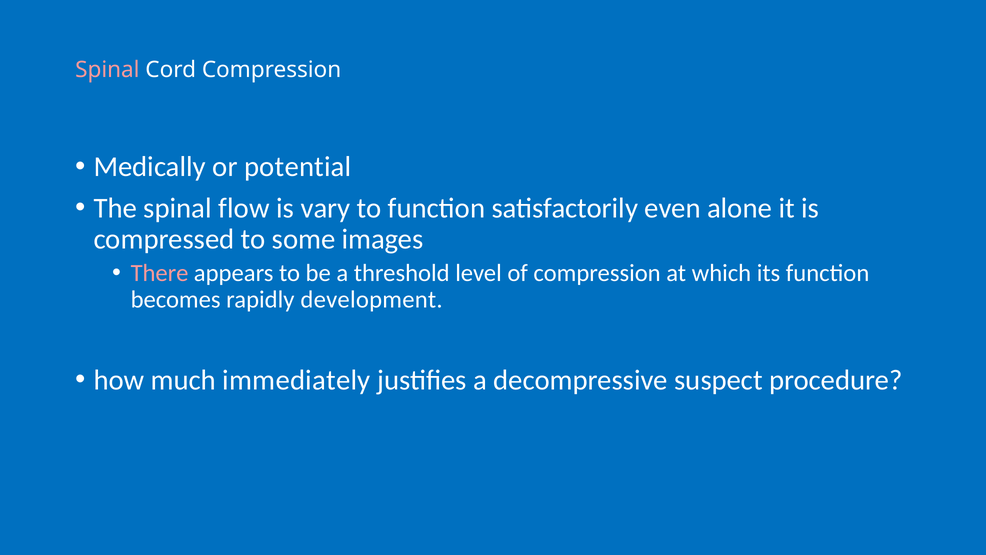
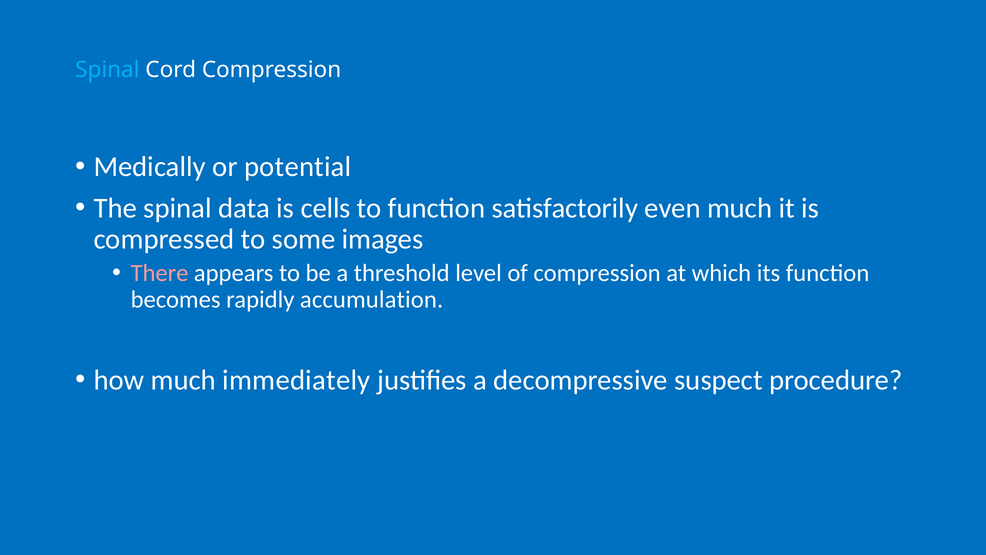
Spinal at (107, 70) colour: pink -> light blue
flow: flow -> data
vary: vary -> cells
even alone: alone -> much
development: development -> accumulation
